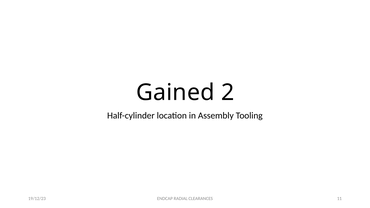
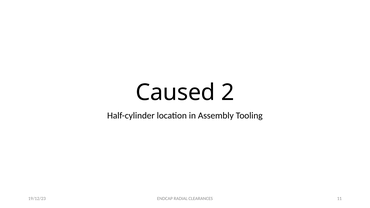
Gained: Gained -> Caused
